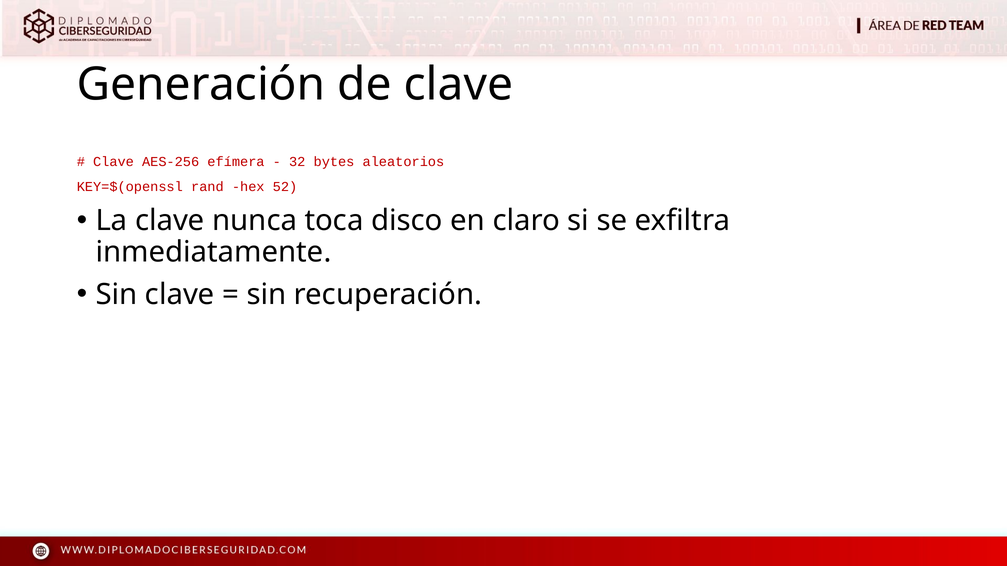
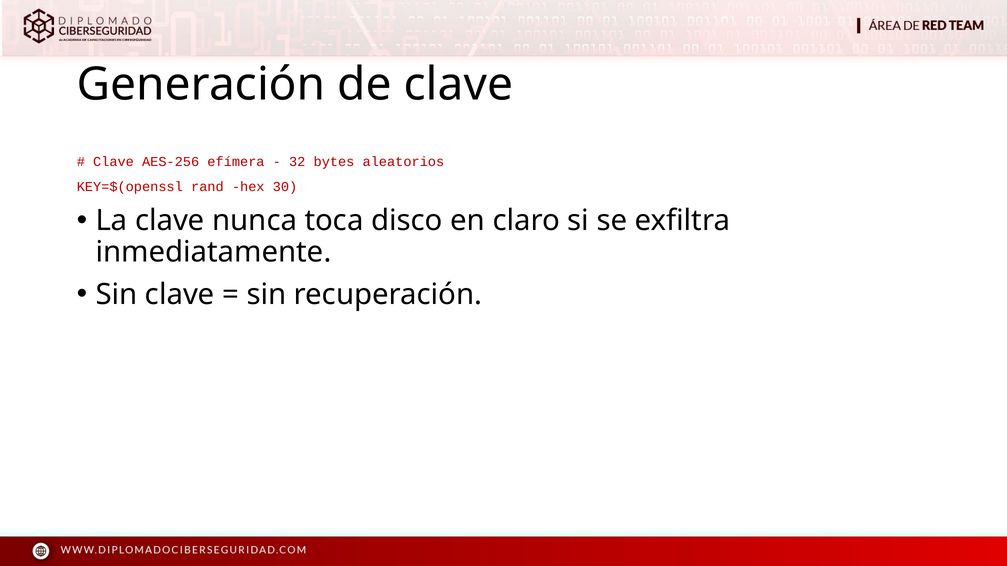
52: 52 -> 30
